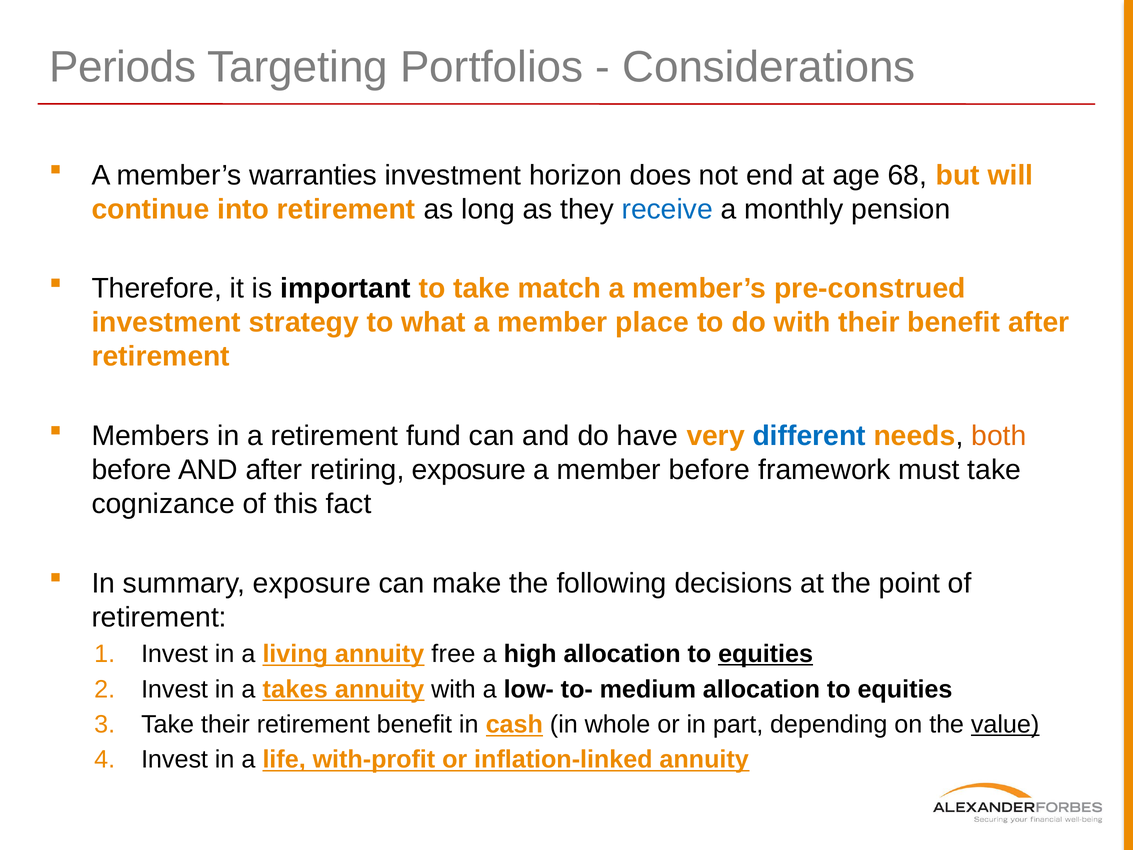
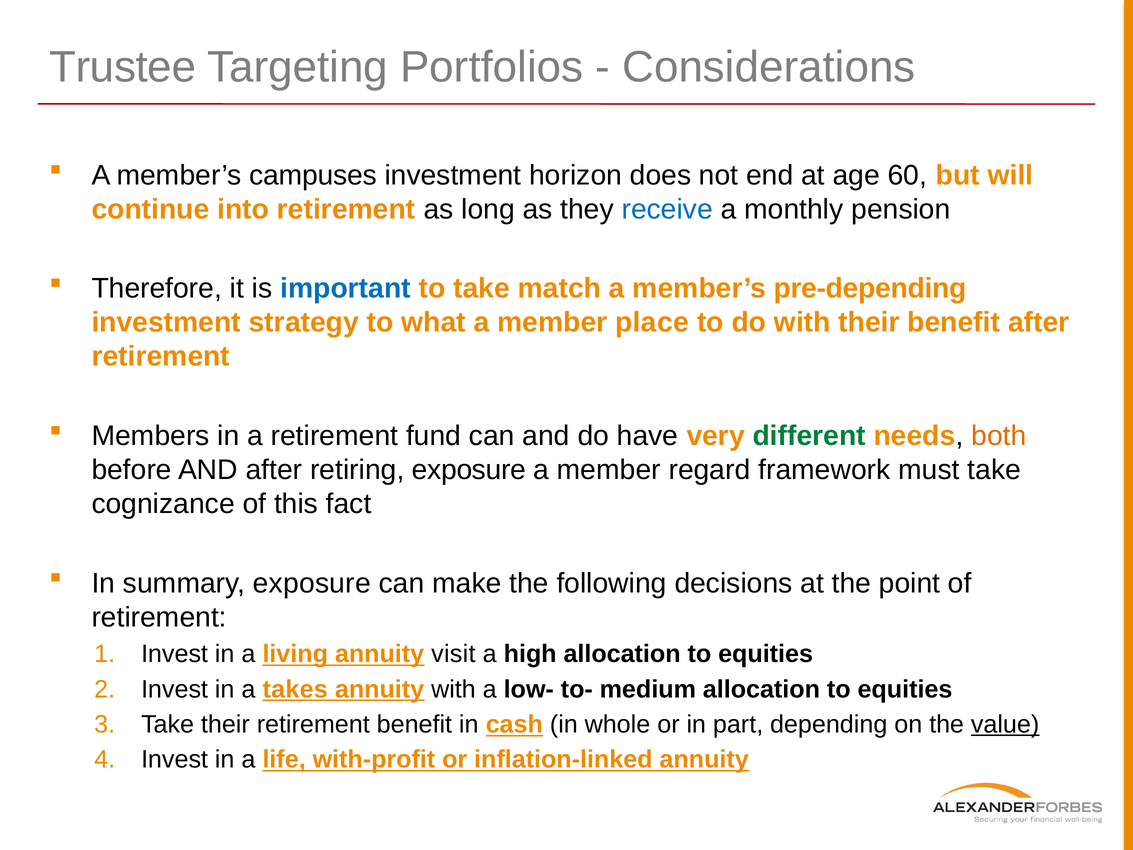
Periods: Periods -> Trustee
warranties: warranties -> campuses
68: 68 -> 60
important colour: black -> blue
pre-construed: pre-construed -> pre-depending
different colour: blue -> green
member before: before -> regard
free: free -> visit
equities at (766, 654) underline: present -> none
